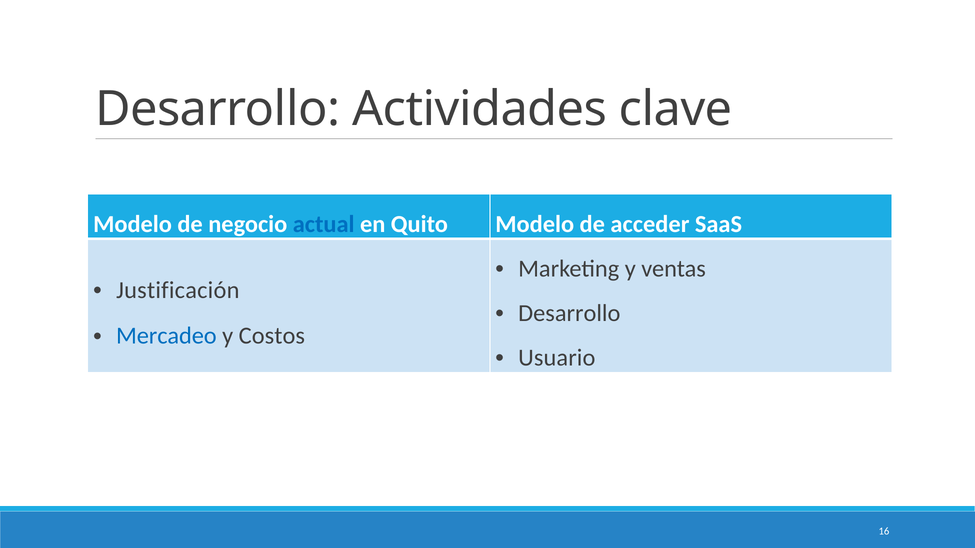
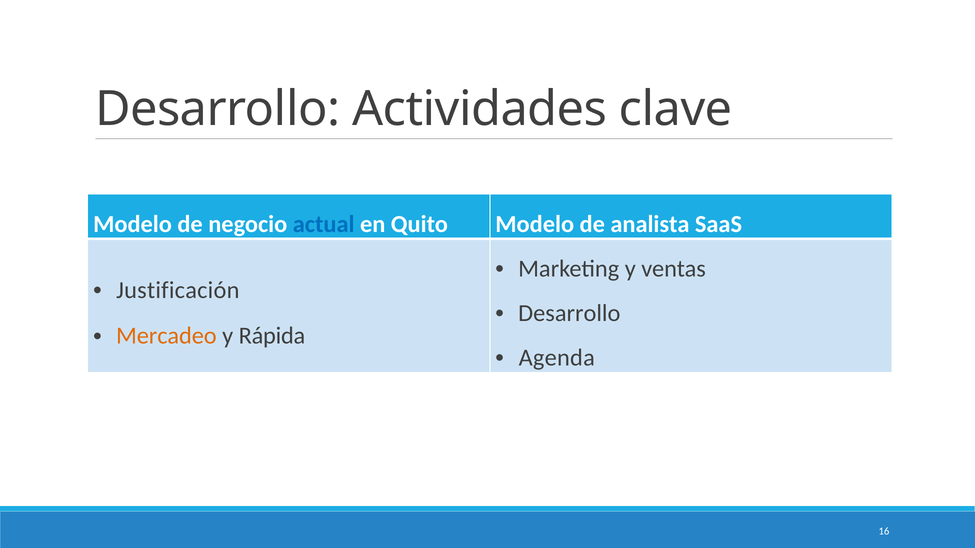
acceder: acceder -> analista
Mercadeo colour: blue -> orange
Costos: Costos -> Rápida
Usuario: Usuario -> Agenda
